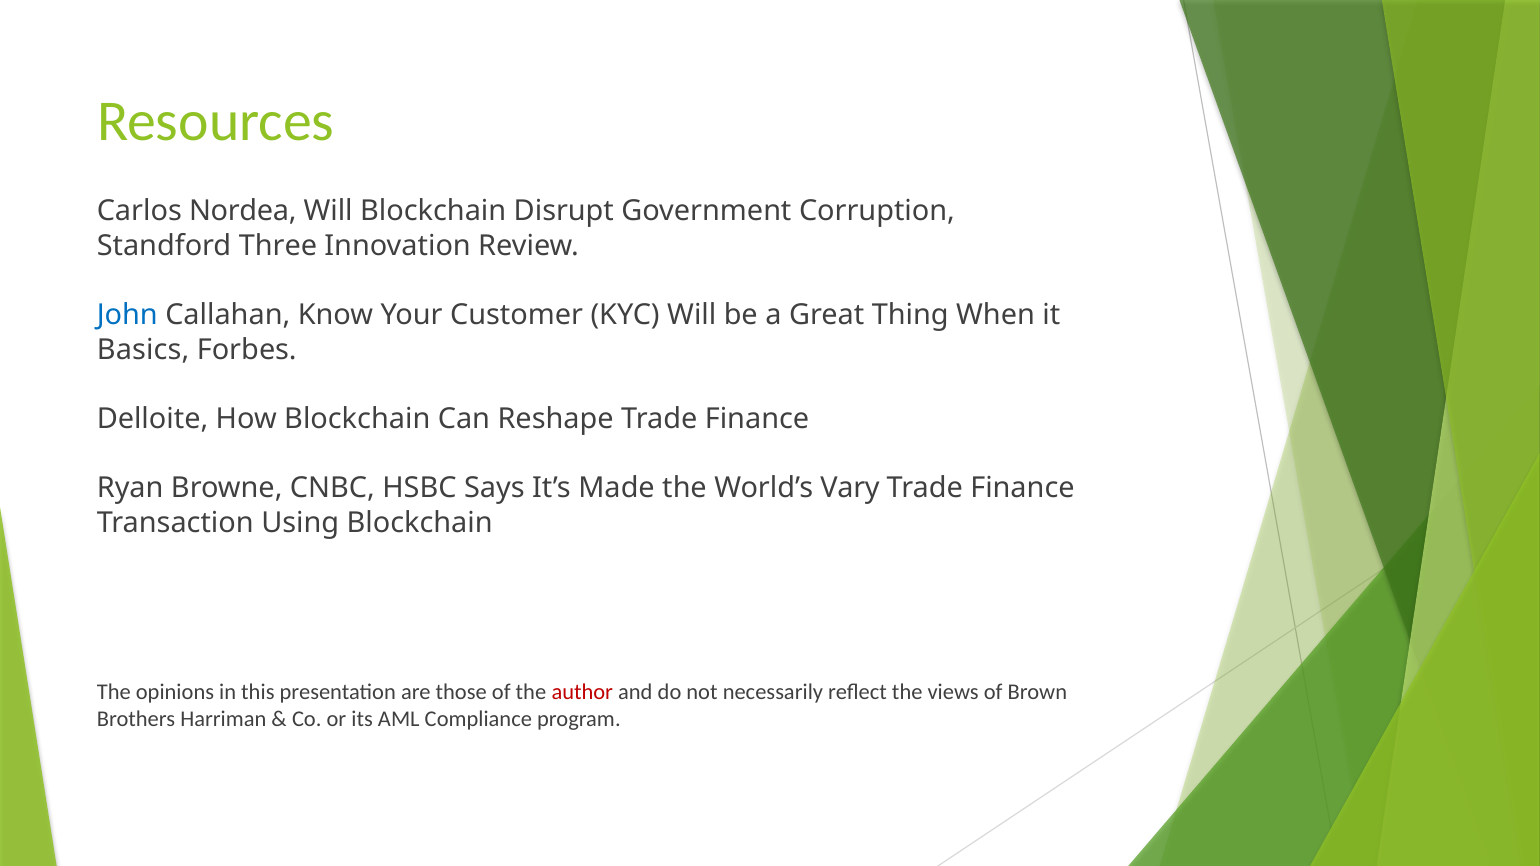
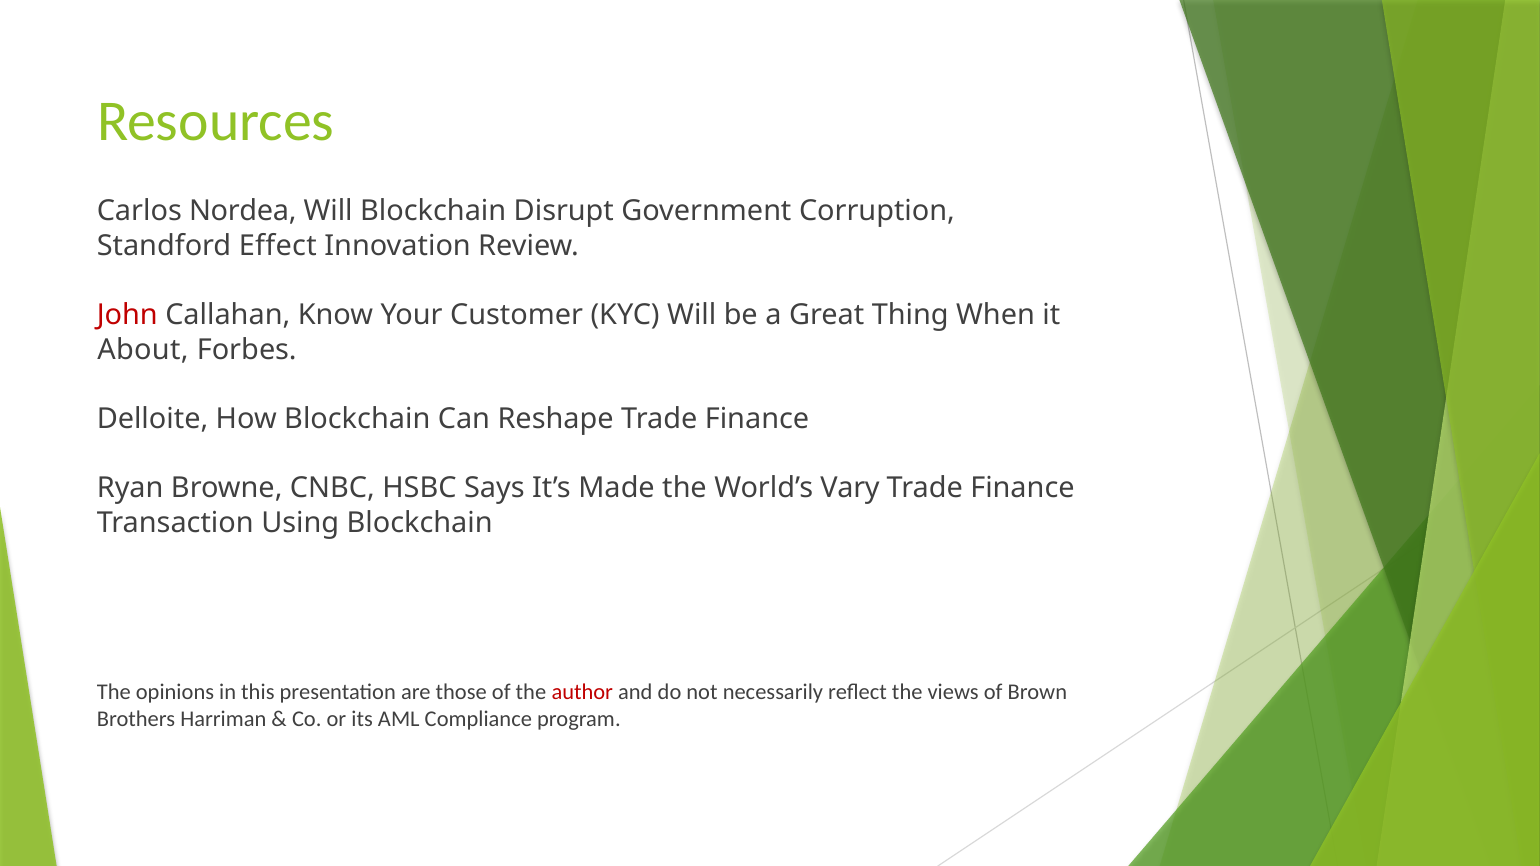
Three: Three -> Effect
John colour: blue -> red
Basics: Basics -> About
